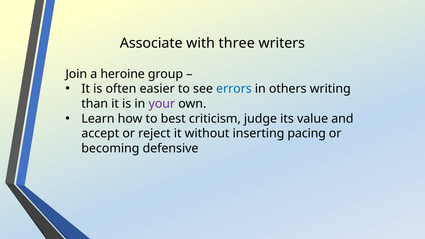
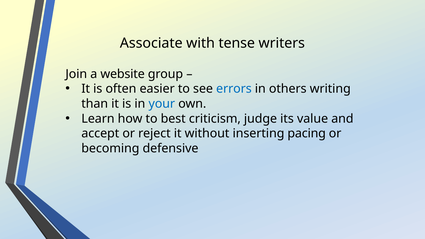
three: three -> tense
heroine: heroine -> website
your colour: purple -> blue
